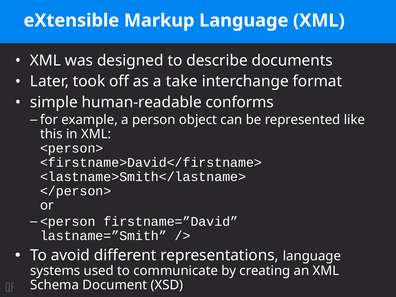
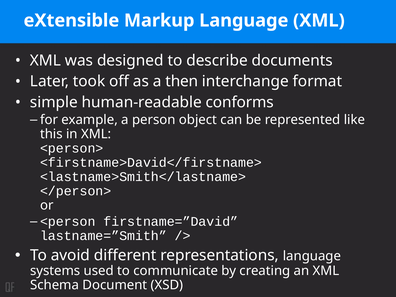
take: take -> then
